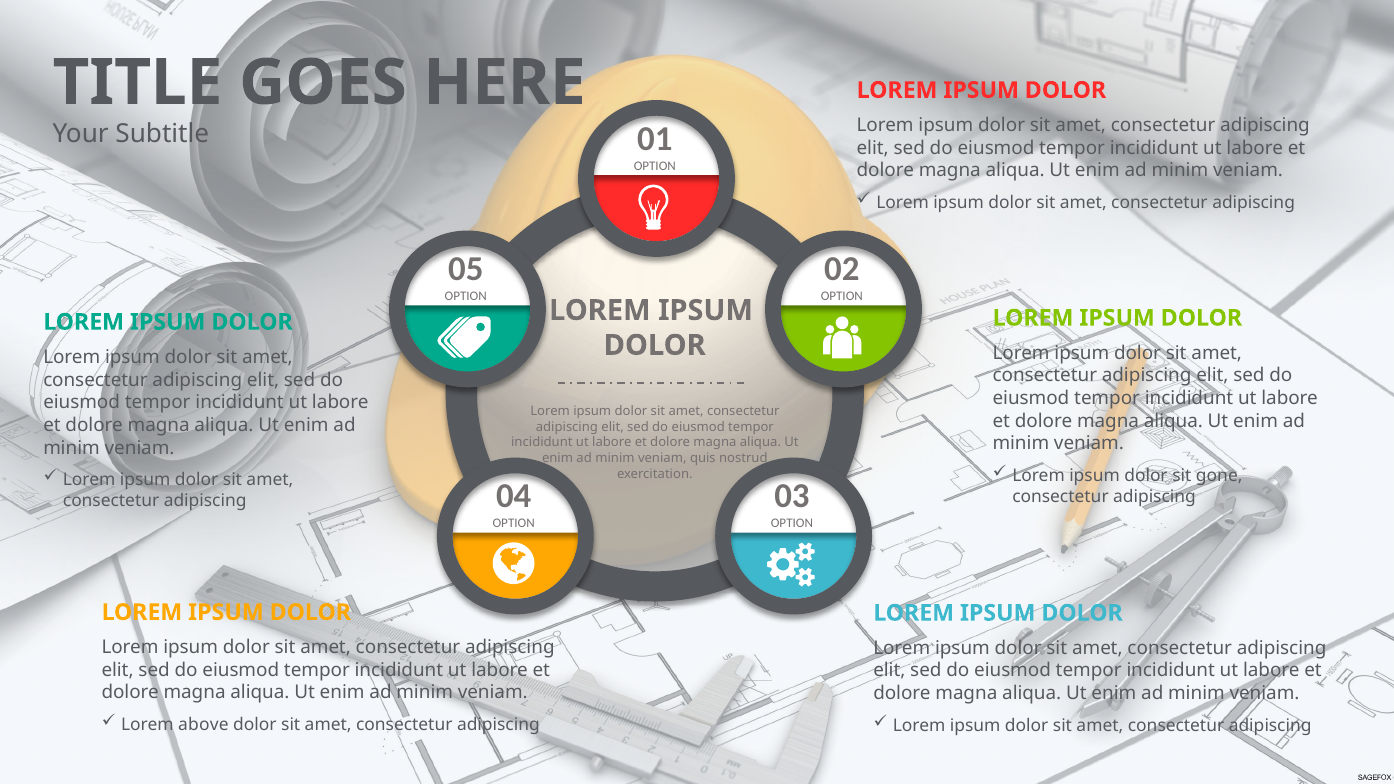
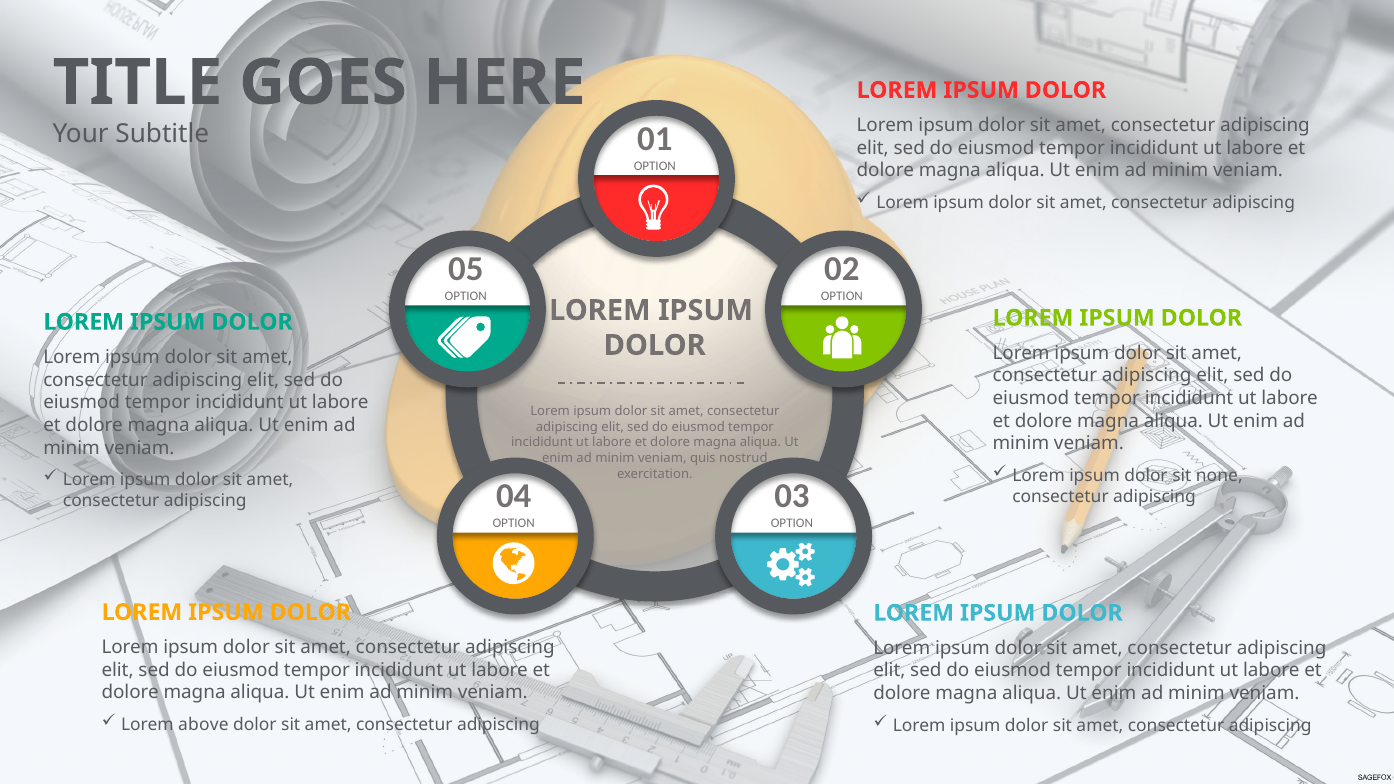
gone: gone -> none
